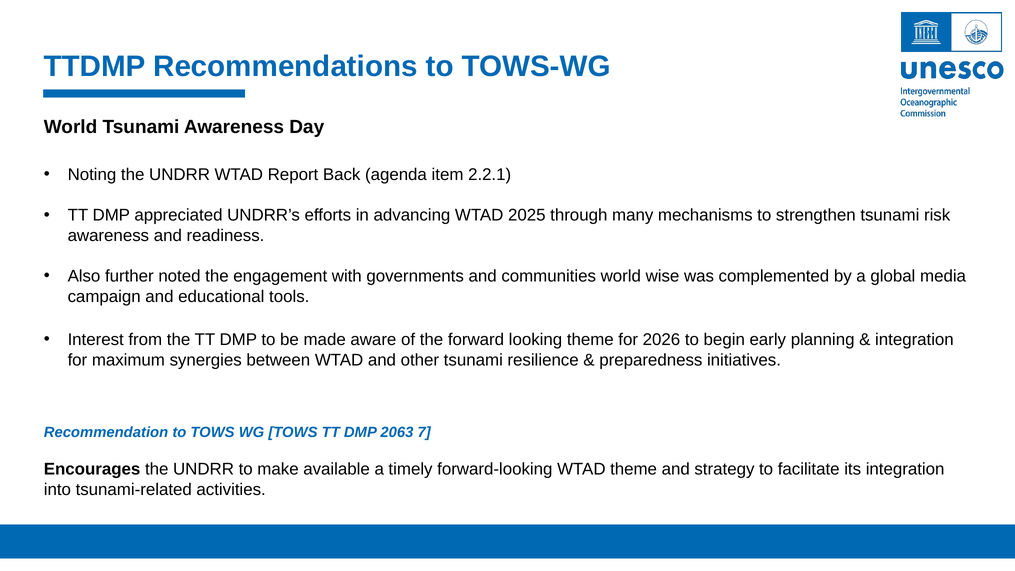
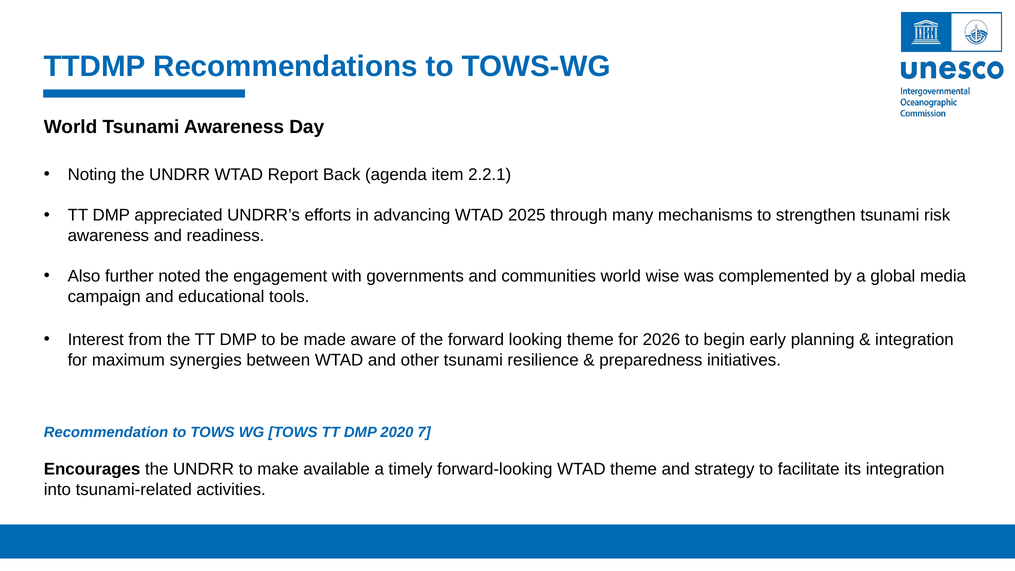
2063: 2063 -> 2020
